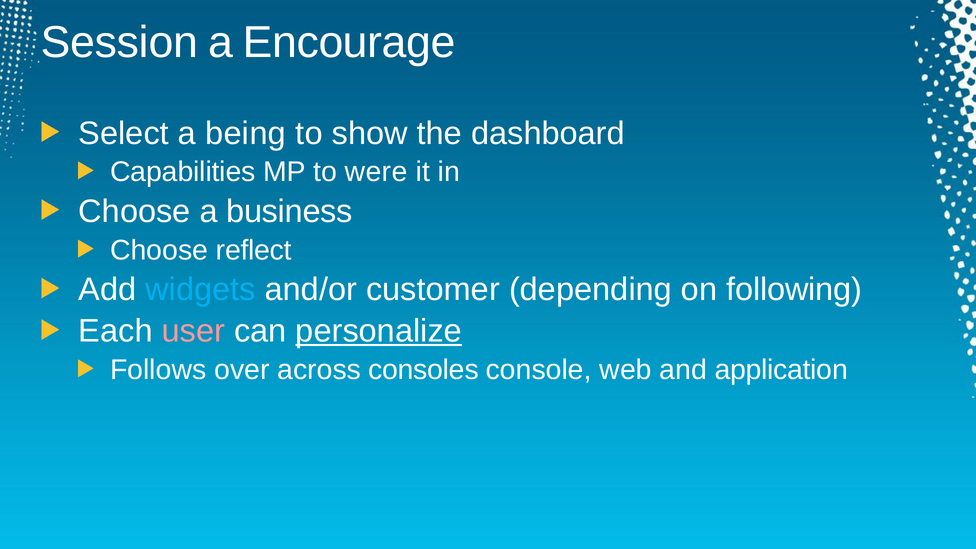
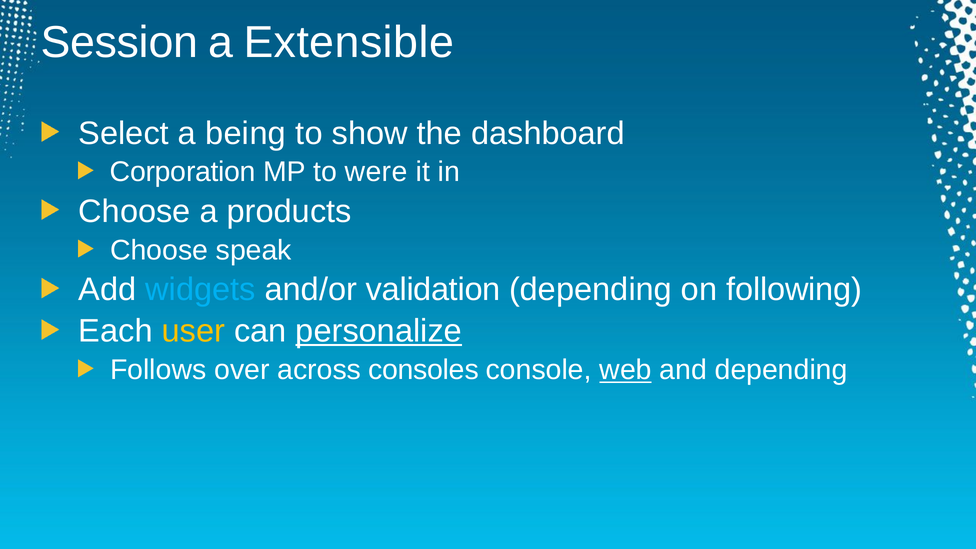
Encourage: Encourage -> Extensible
Capabilities: Capabilities -> Corporation
business: business -> products
reflect: reflect -> speak
customer: customer -> validation
user colour: pink -> yellow
web underline: none -> present
and application: application -> depending
